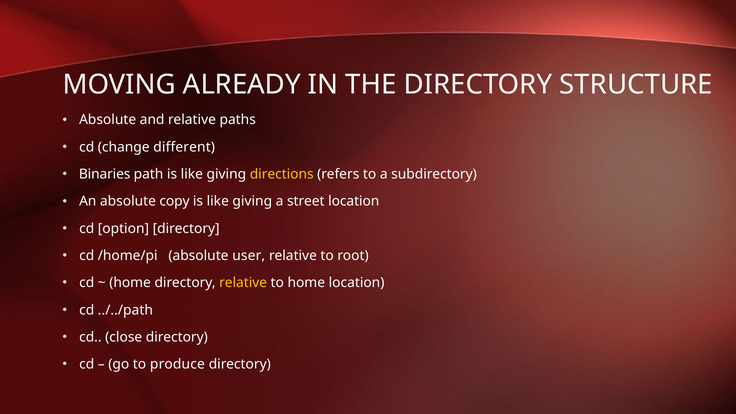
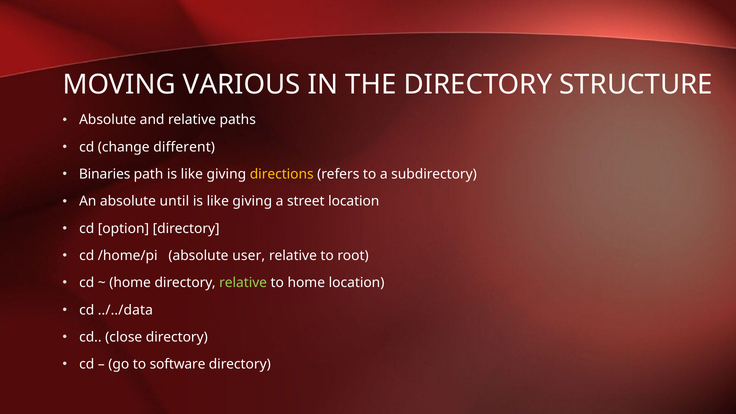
ALREADY: ALREADY -> VARIOUS
copy: copy -> until
relative at (243, 283) colour: yellow -> light green
../../path: ../../path -> ../../data
produce: produce -> software
